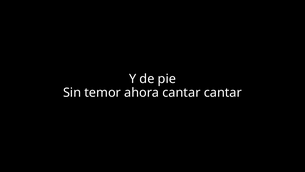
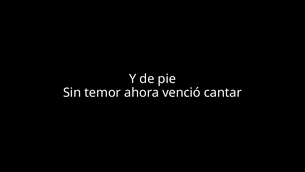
ahora cantar: cantar -> venció
